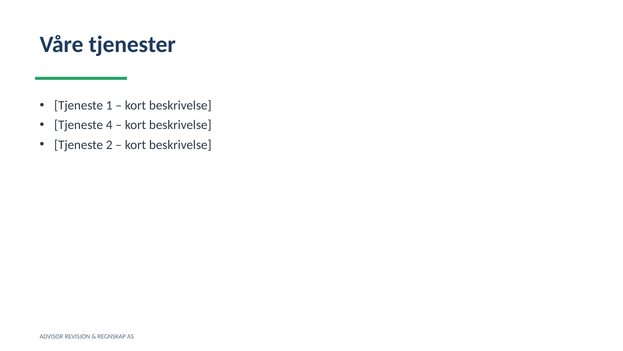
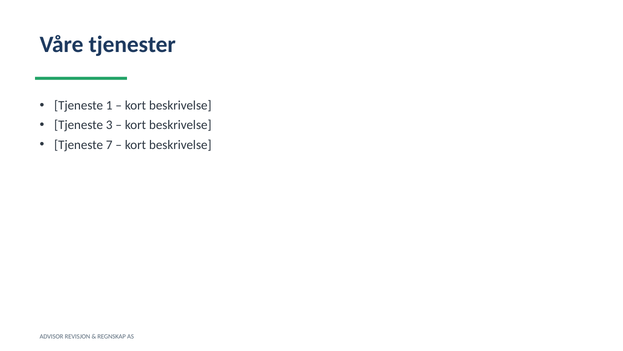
4: 4 -> 3
2: 2 -> 7
